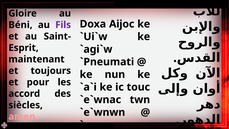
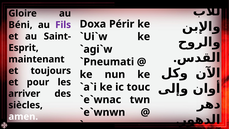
Aijoc: Aijoc -> Périr
accord: accord -> arriver
amen colour: pink -> white
